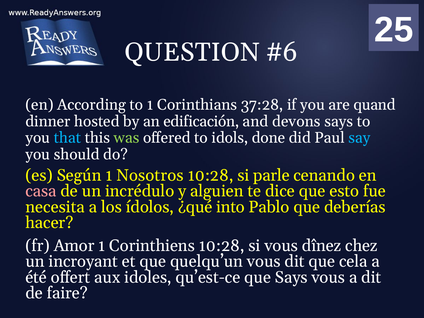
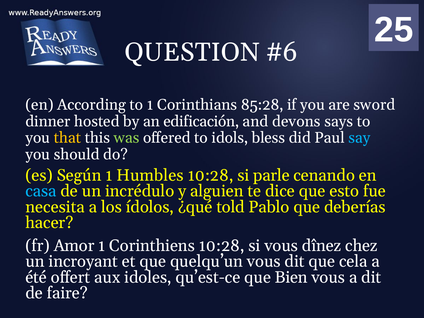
37:28: 37:28 -> 85:28
quand: quand -> sword
that colour: light blue -> yellow
done: done -> bless
Nosotros: Nosotros -> Humbles
casa colour: pink -> light blue
into: into -> told
que Says: Says -> Bien
